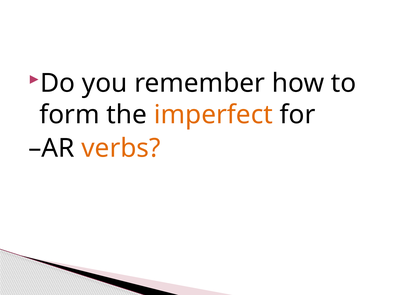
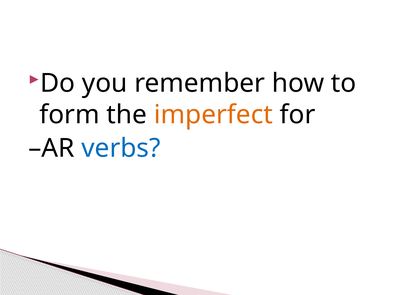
verbs colour: orange -> blue
